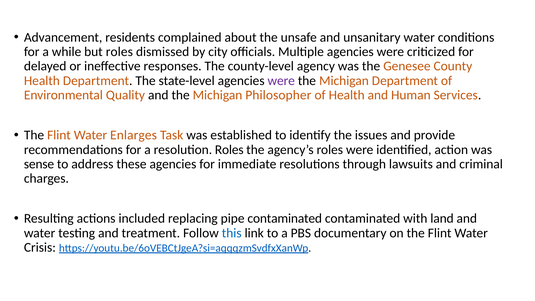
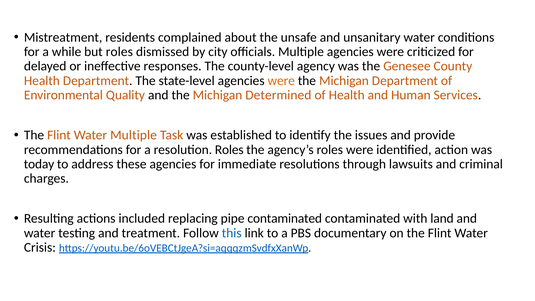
Advancement: Advancement -> Mistreatment
were at (281, 81) colour: purple -> orange
Philosopher: Philosopher -> Determined
Water Enlarges: Enlarges -> Multiple
sense: sense -> today
